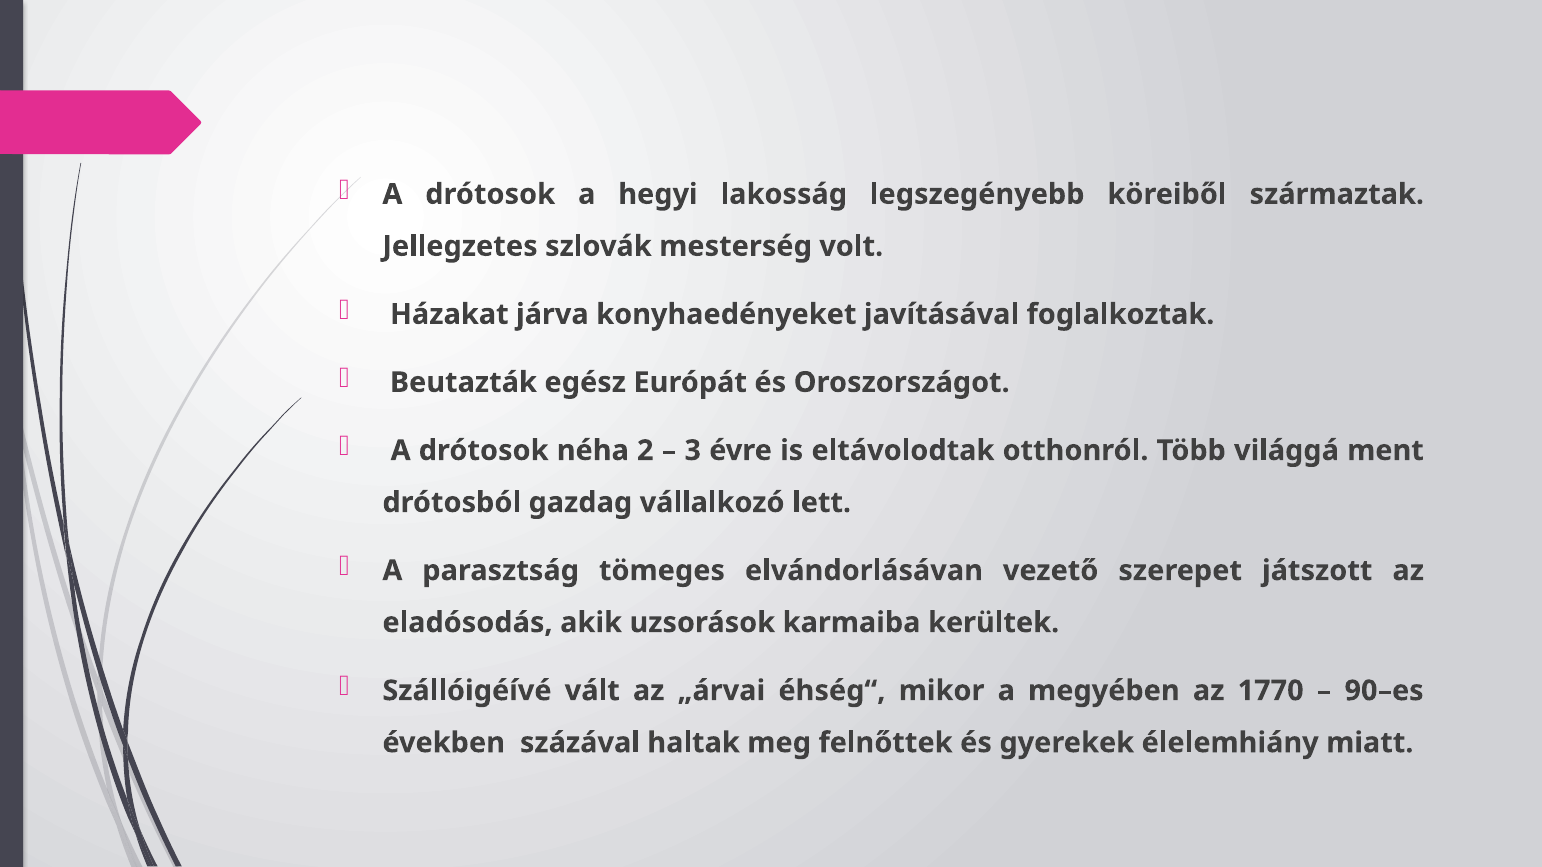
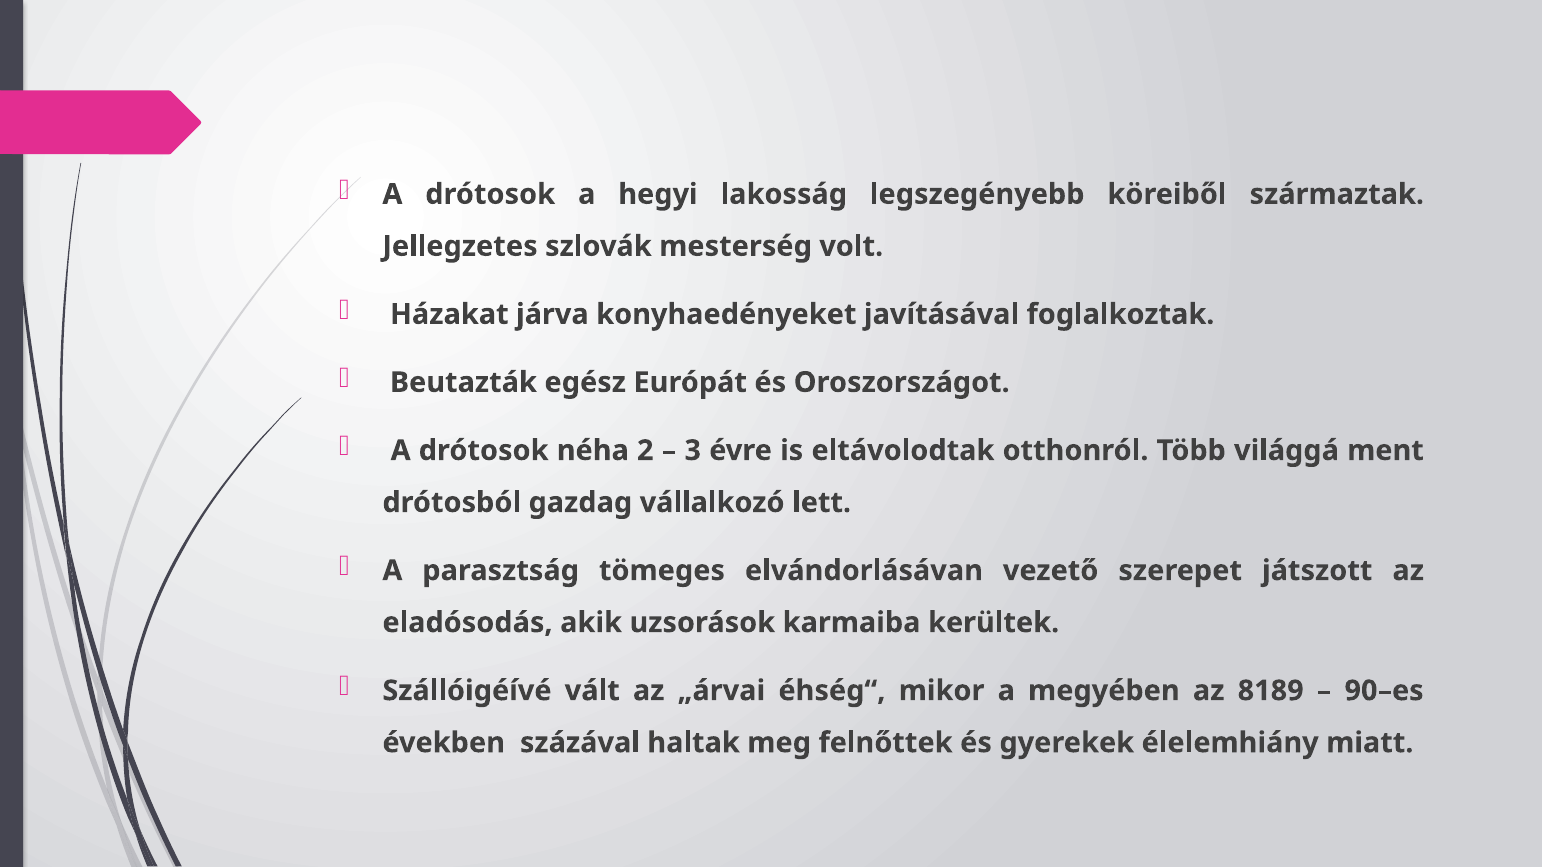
1770: 1770 -> 8189
